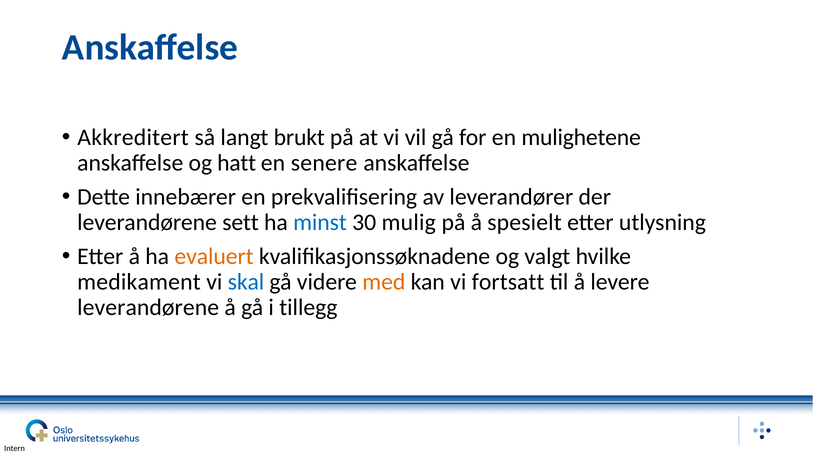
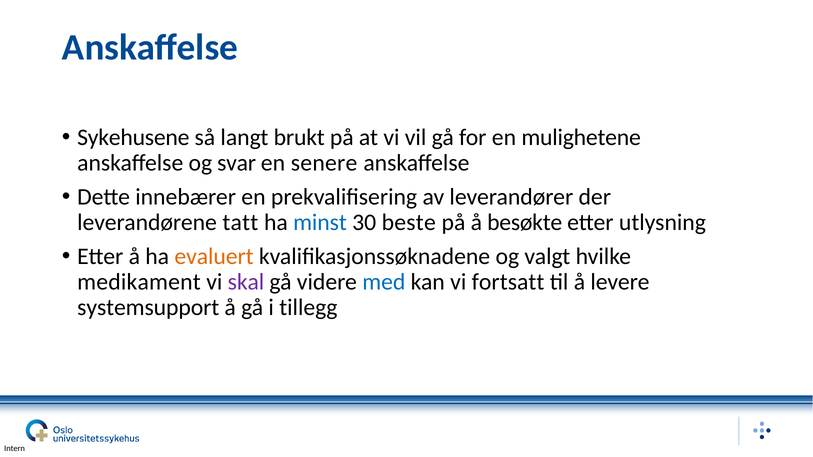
Akkreditert: Akkreditert -> Sykehusene
hatt: hatt -> svar
sett: sett -> tatt
mulig: mulig -> beste
spesielt: spesielt -> besøkte
skal colour: blue -> purple
med colour: orange -> blue
leverandørene at (148, 308): leverandørene -> systemsupport
